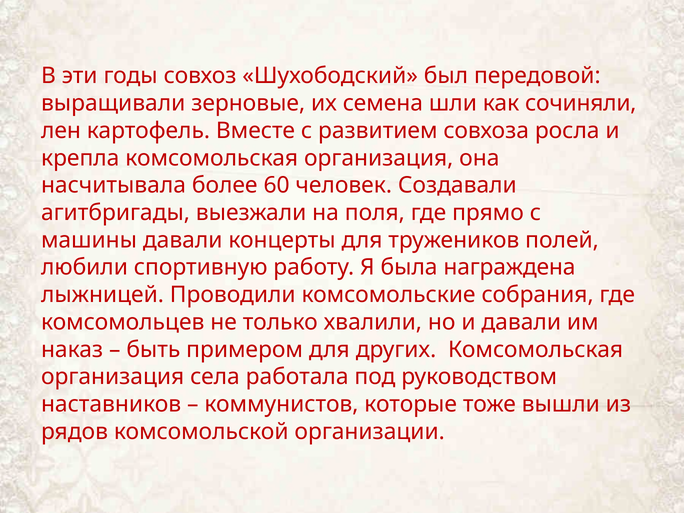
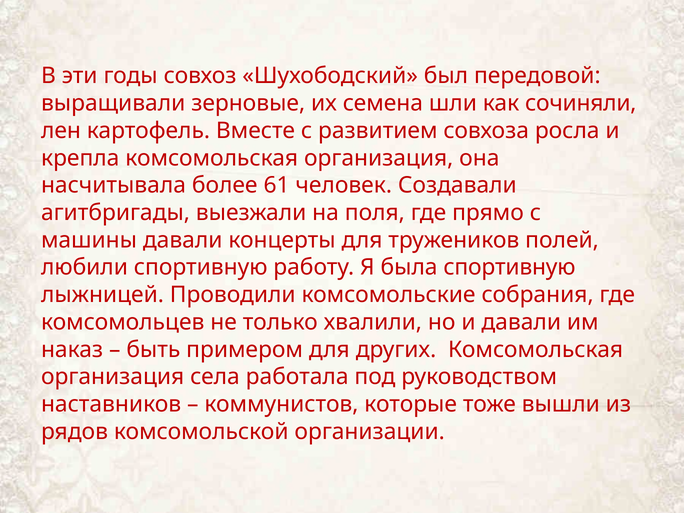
60: 60 -> 61
была награждена: награждена -> спортивную
